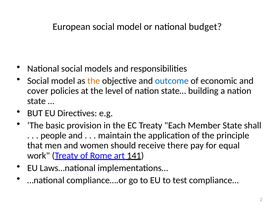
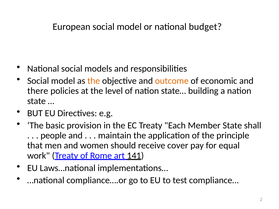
outcome colour: blue -> orange
cover: cover -> there
there: there -> cover
